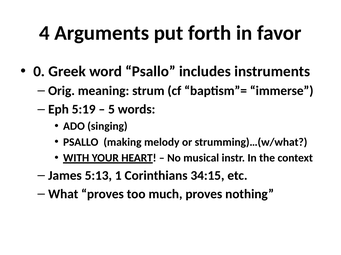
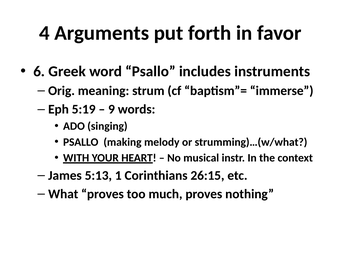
0: 0 -> 6
5: 5 -> 9
34:15: 34:15 -> 26:15
